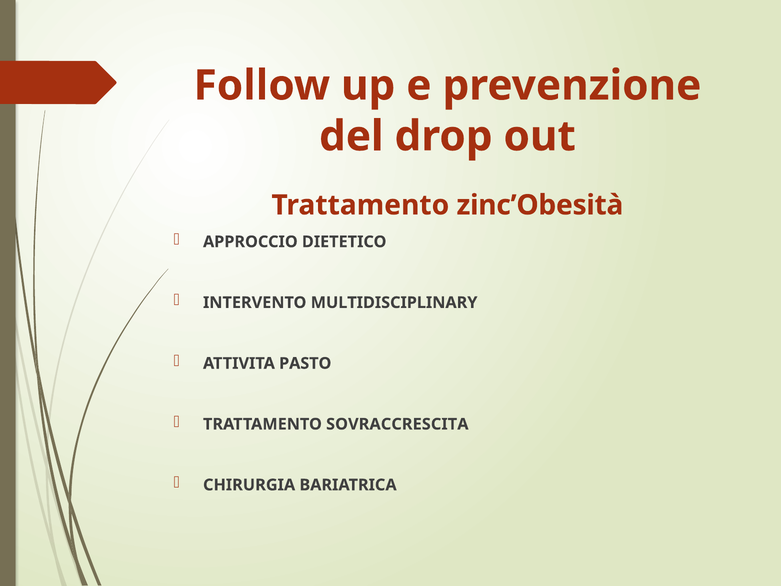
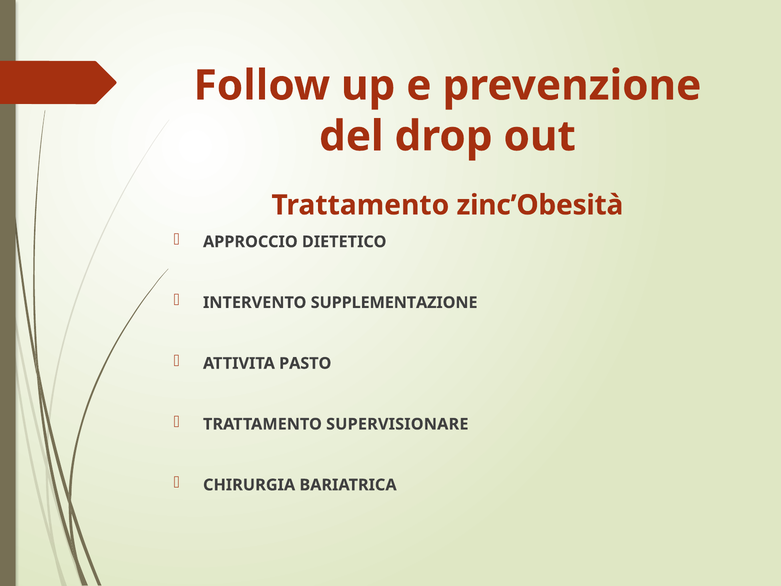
MULTIDISCIPLINARY: MULTIDISCIPLINARY -> SUPPLEMENTAZIONE
SOVRACCRESCITA: SOVRACCRESCITA -> SUPERVISIONARE
